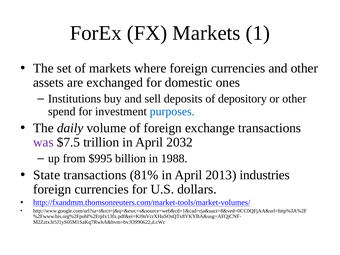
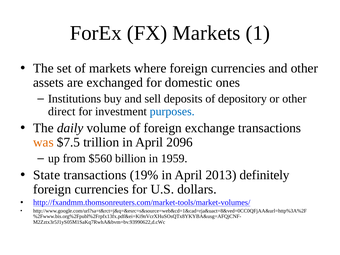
spend: spend -> direct
was colour: purple -> orange
2032: 2032 -> 2096
$995: $995 -> $560
1988: 1988 -> 1959
81%: 81% -> 19%
industries: industries -> definitely
